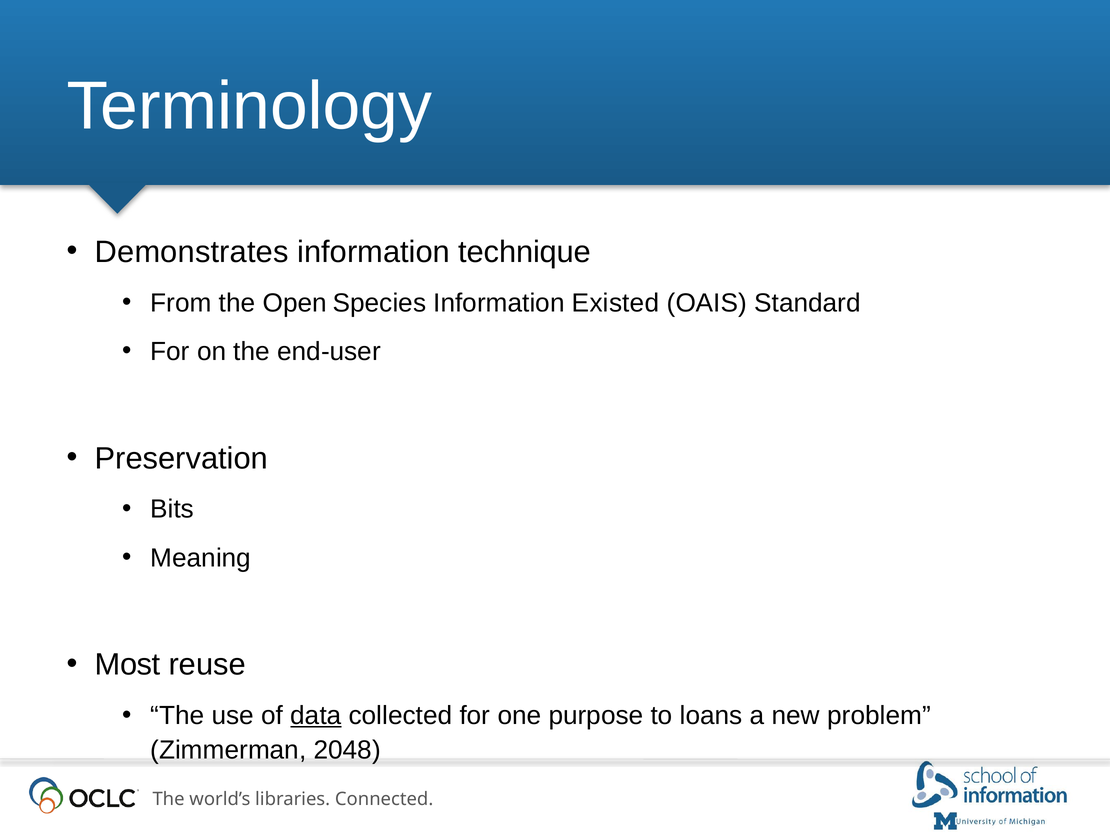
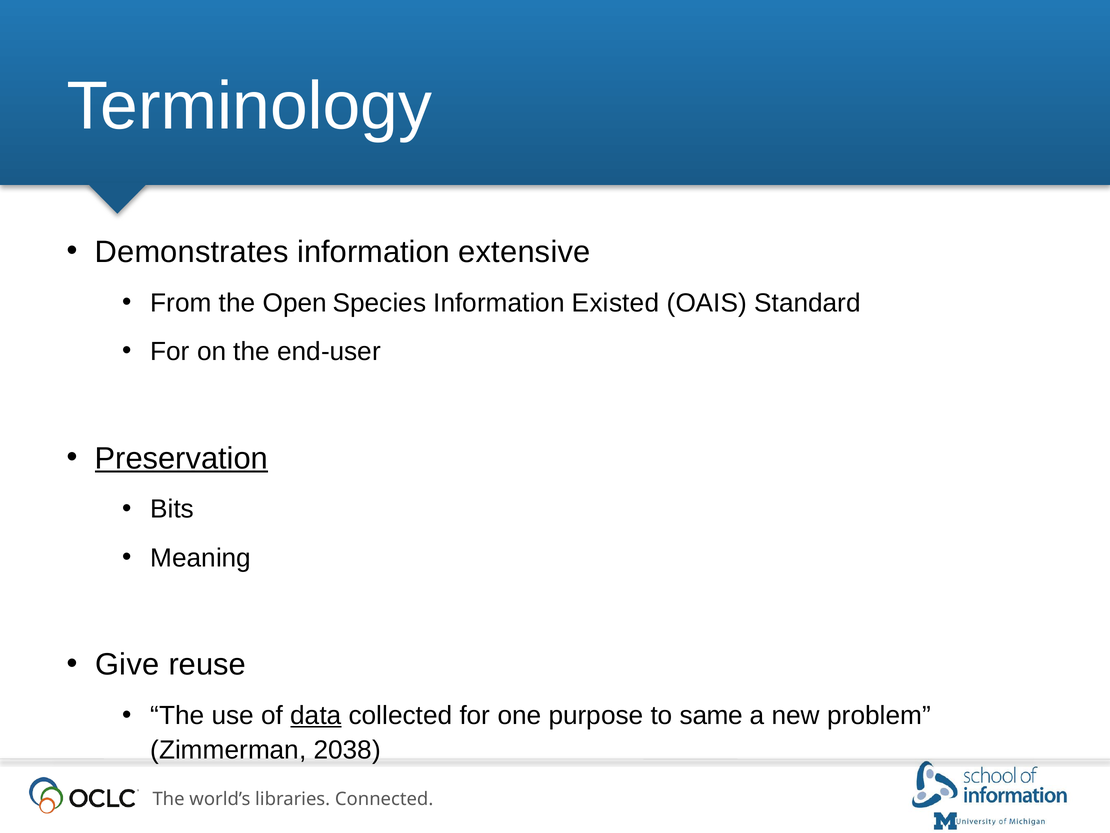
technique: technique -> extensive
Preservation underline: none -> present
Most: Most -> Give
loans: loans -> same
2048: 2048 -> 2038
